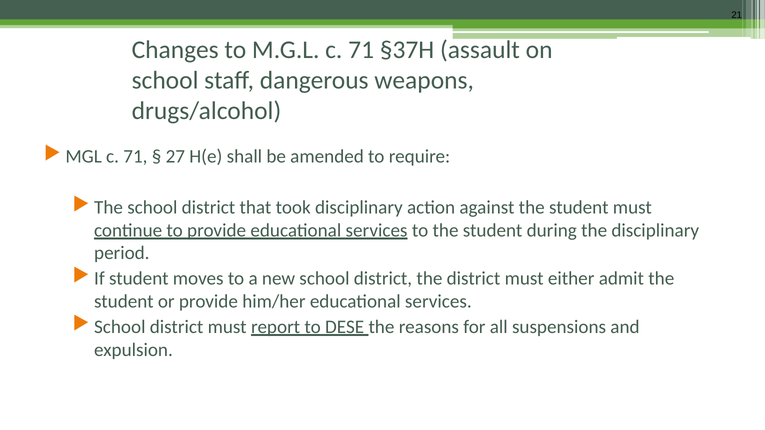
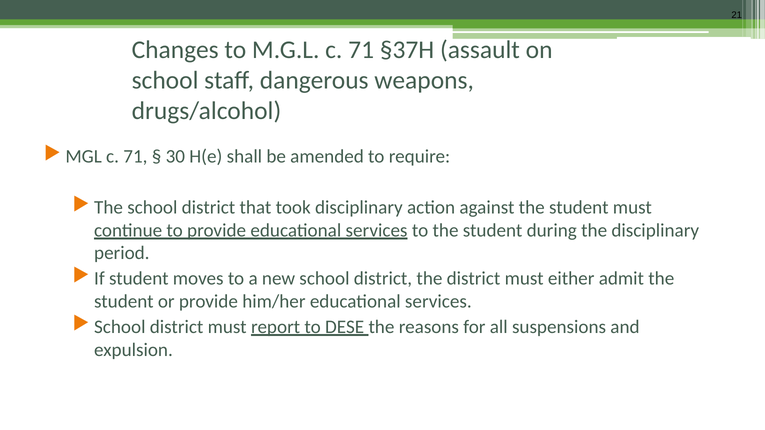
27: 27 -> 30
